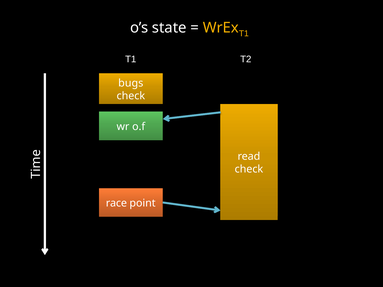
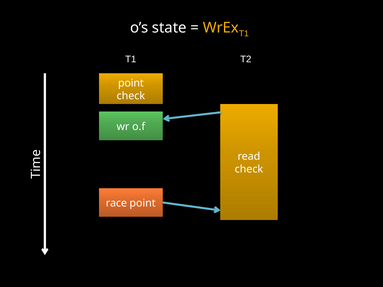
bugs at (131, 83): bugs -> point
